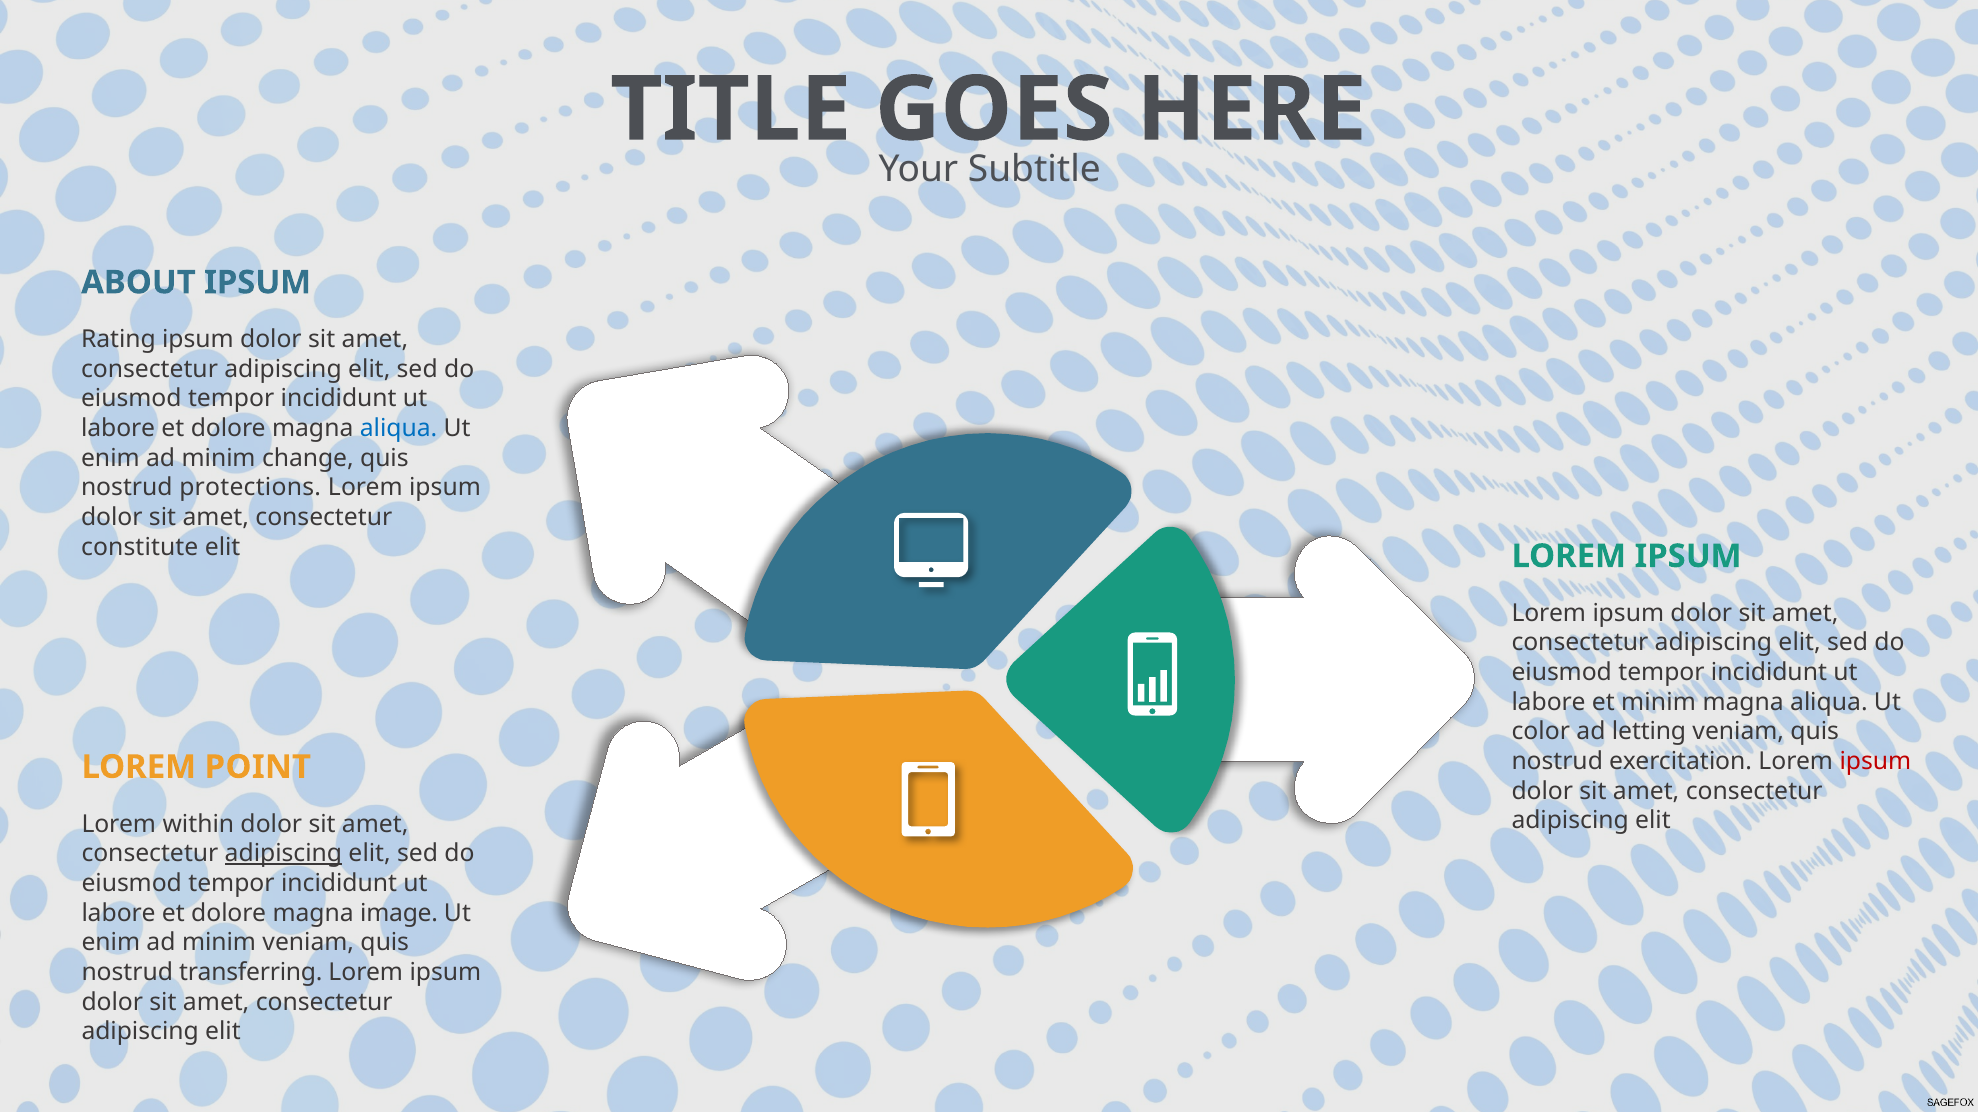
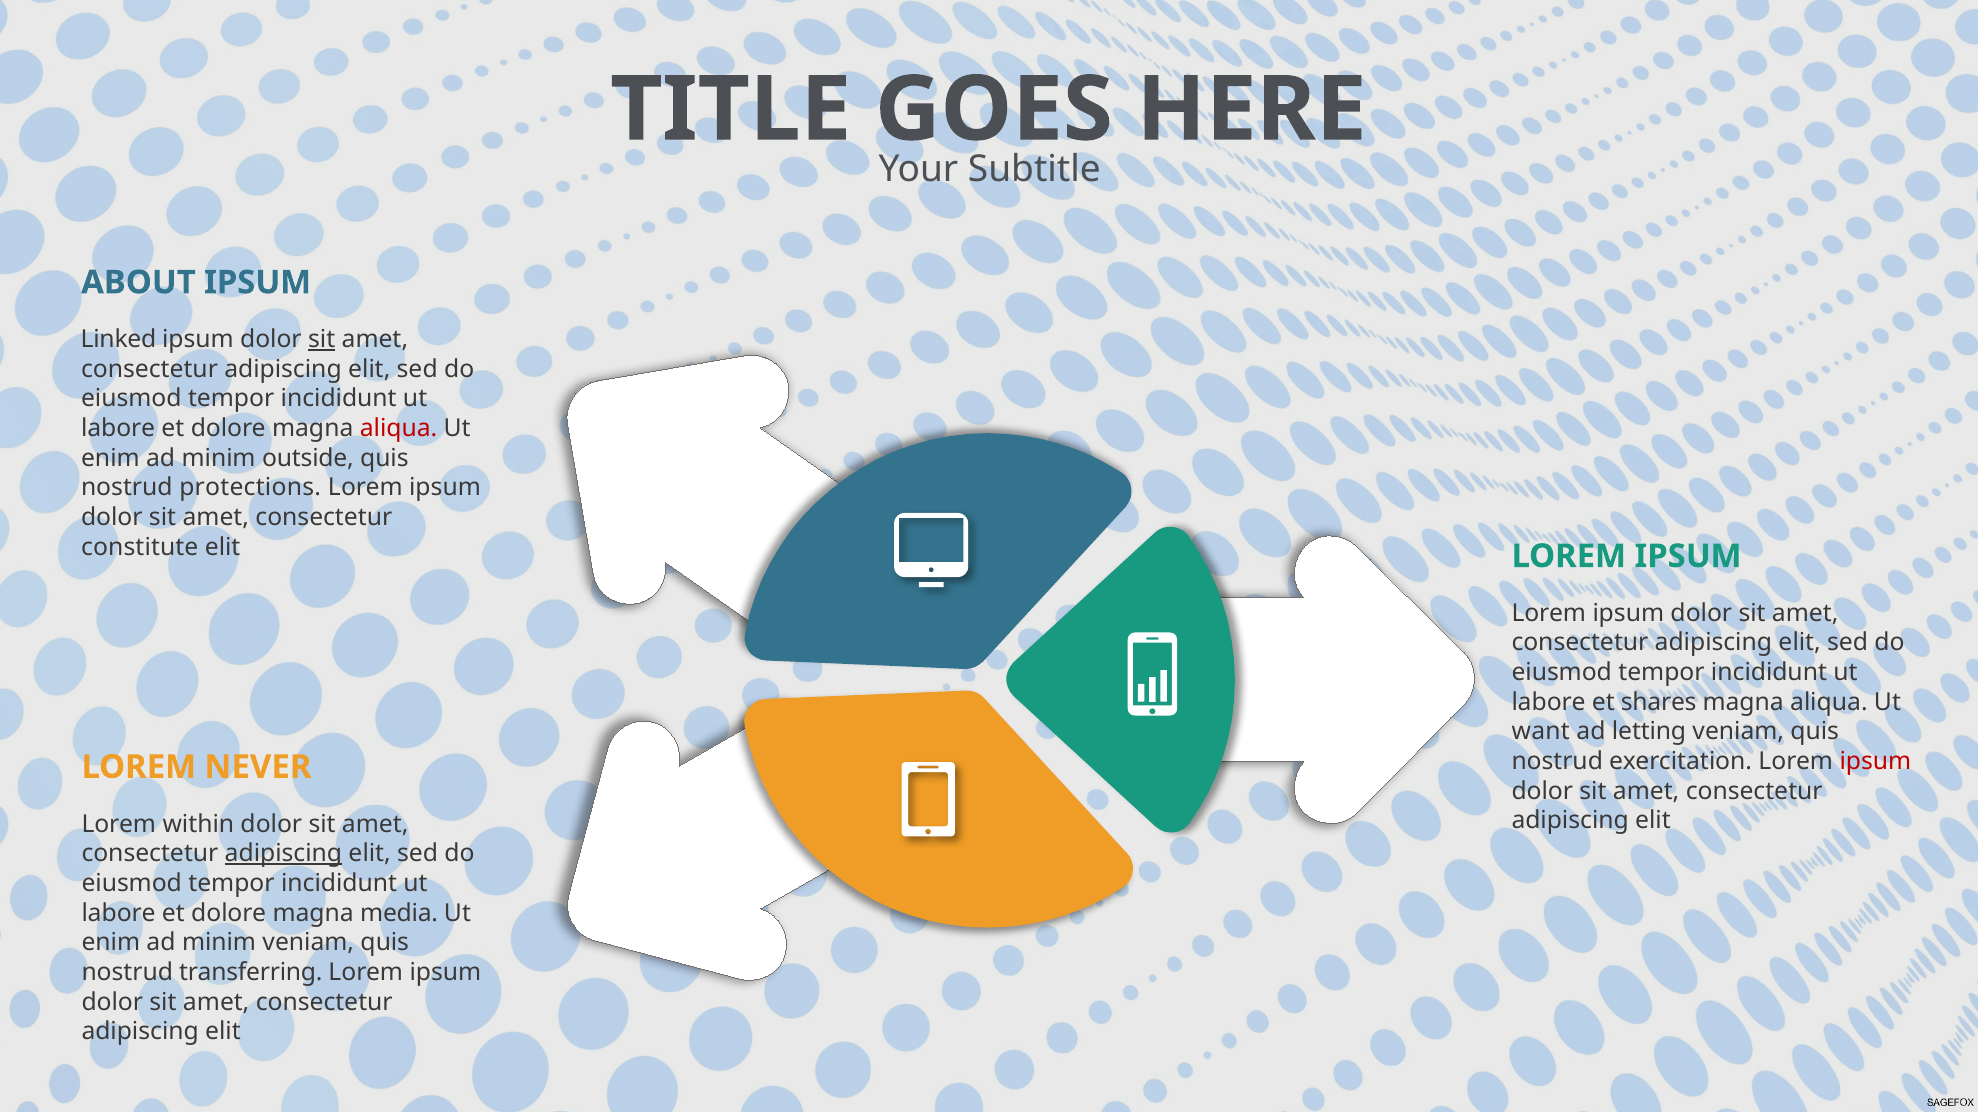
Rating: Rating -> Linked
sit at (322, 340) underline: none -> present
aliqua at (399, 429) colour: blue -> red
change: change -> outside
et minim: minim -> shares
color: color -> want
POINT: POINT -> NEVER
image: image -> media
